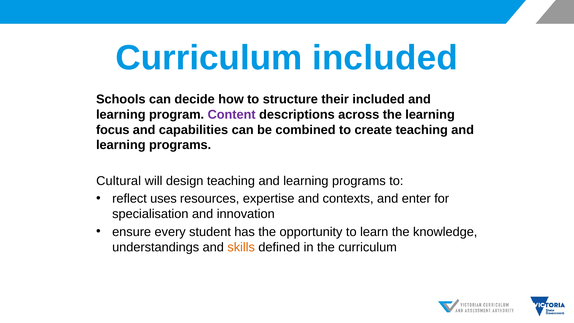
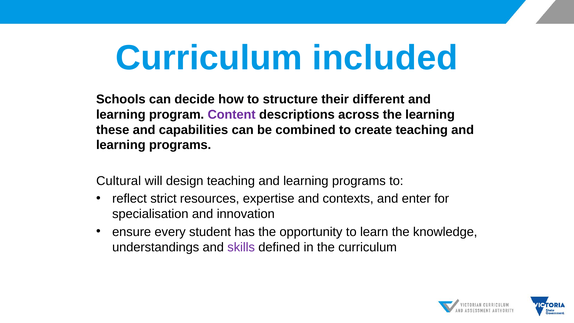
their included: included -> different
focus: focus -> these
uses: uses -> strict
skills colour: orange -> purple
